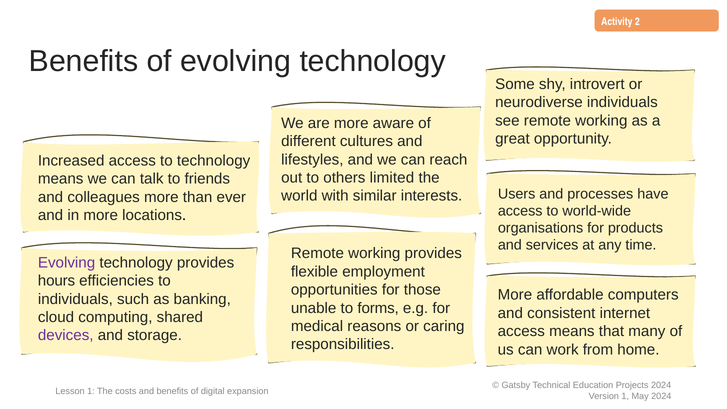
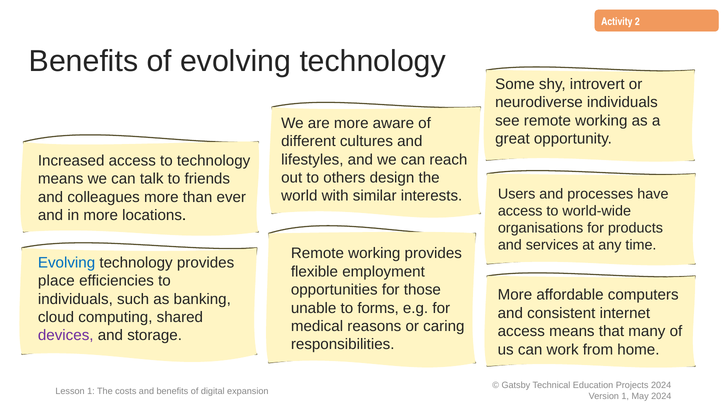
limited: limited -> design
Evolving at (67, 263) colour: purple -> blue
hours: hours -> place
